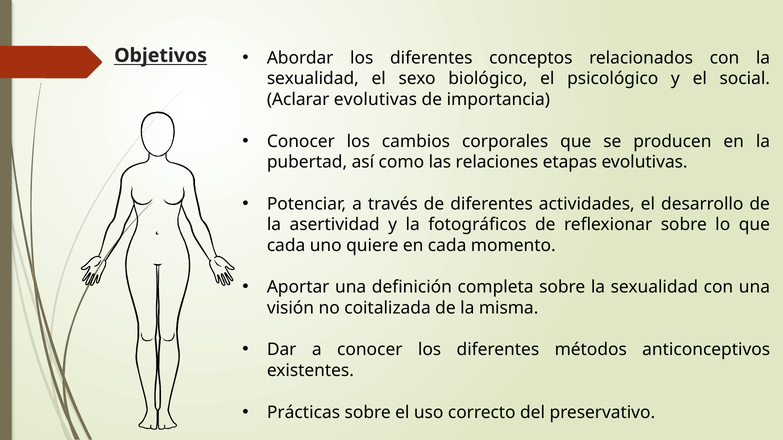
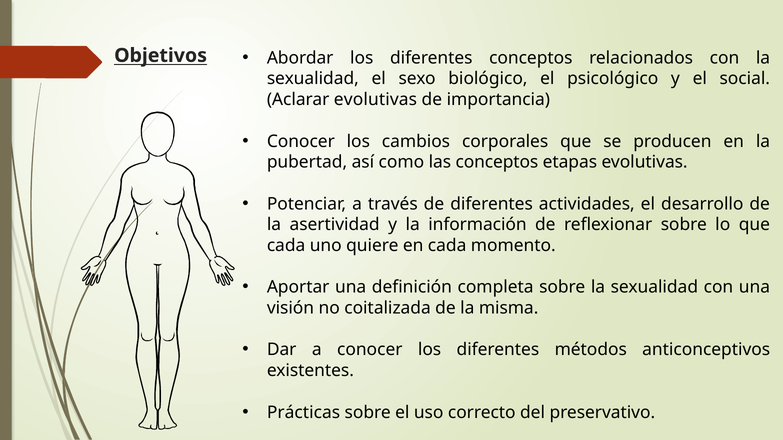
las relaciones: relaciones -> conceptos
fotográficos: fotográficos -> información
